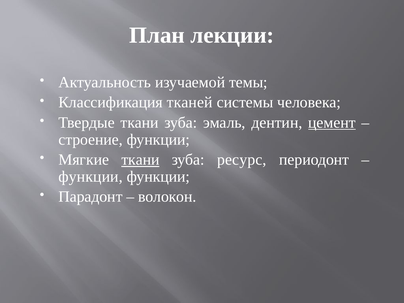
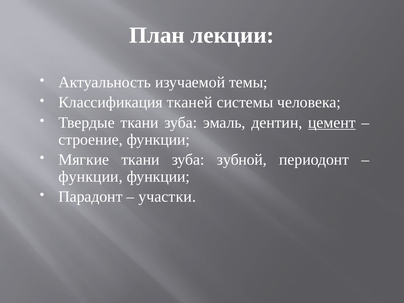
ткани at (140, 160) underline: present -> none
ресурс: ресурс -> зубной
волокон: волокон -> участки
